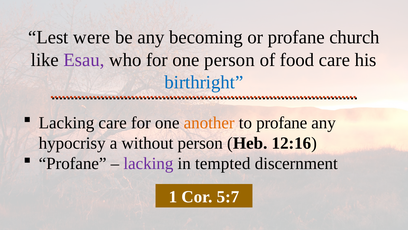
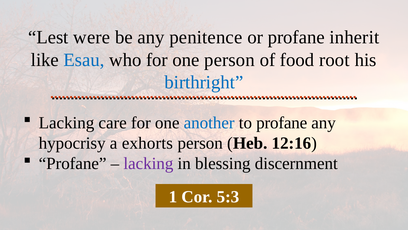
becoming: becoming -> penitence
church: church -> inherit
Esau colour: purple -> blue
food care: care -> root
another colour: orange -> blue
without: without -> exhorts
tempted: tempted -> blessing
5:7: 5:7 -> 5:3
